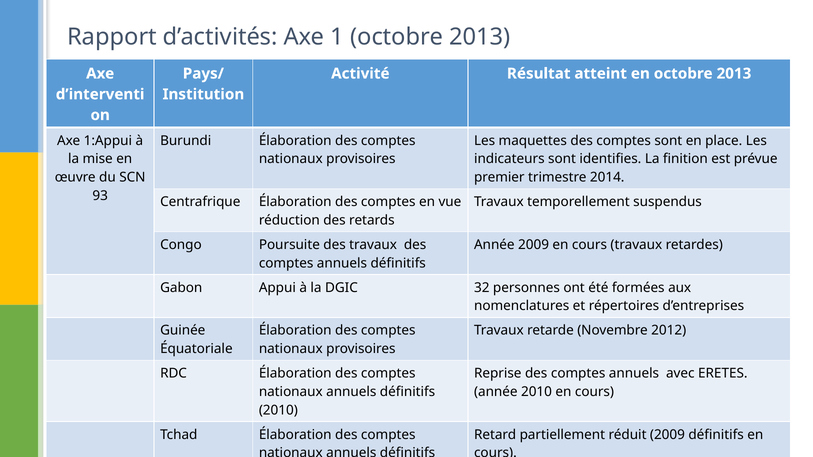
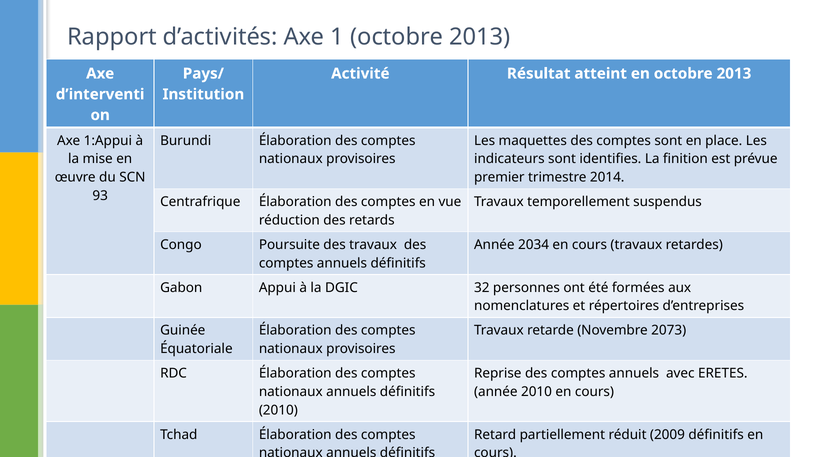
Année 2009: 2009 -> 2034
2012: 2012 -> 2073
